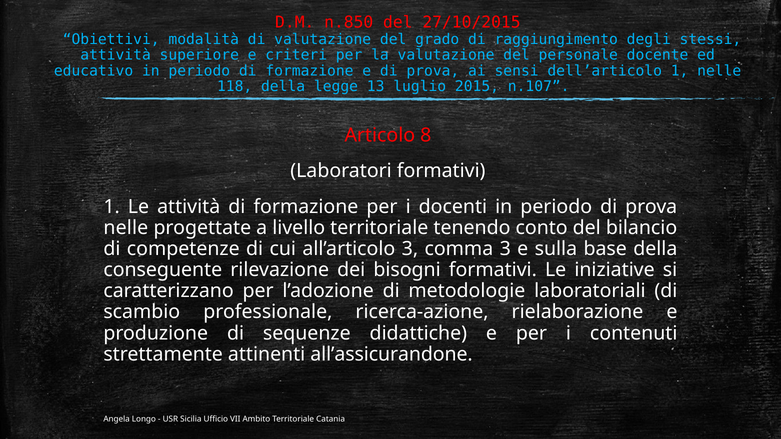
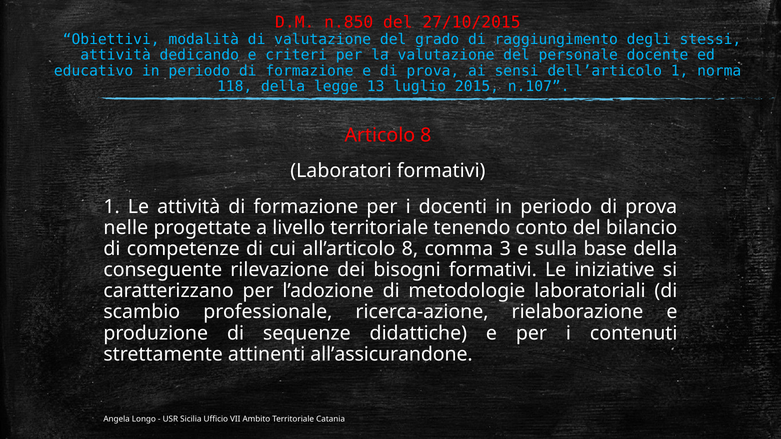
superiore: superiore -> dedicando
1 nelle: nelle -> norma
all’articolo 3: 3 -> 8
